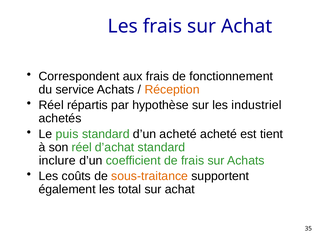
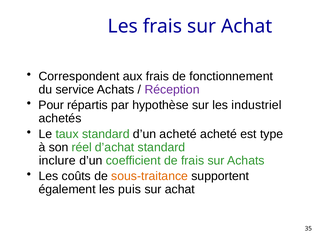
Réception colour: orange -> purple
Réel at (51, 105): Réel -> Pour
puis: puis -> taux
tient: tient -> type
total: total -> puis
